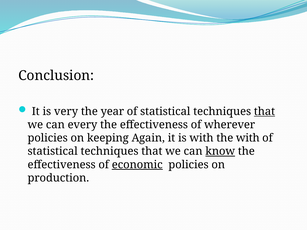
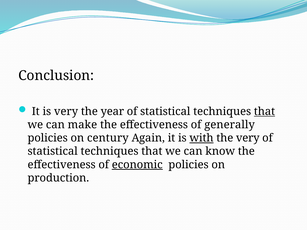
every: every -> make
wherever: wherever -> generally
keeping: keeping -> century
with at (202, 138) underline: none -> present
the with: with -> very
know underline: present -> none
